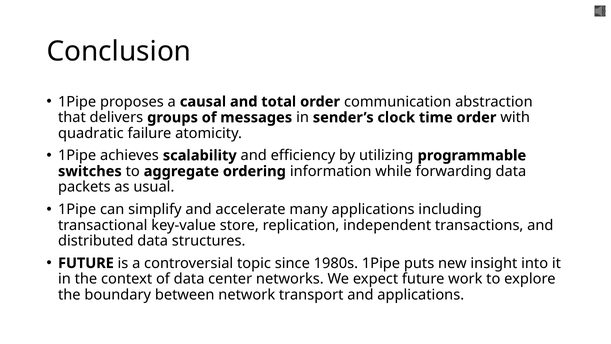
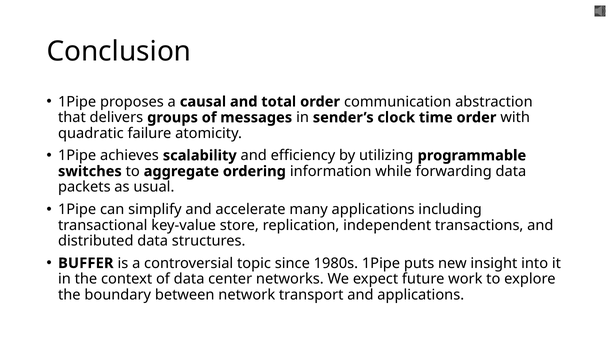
FUTURE at (86, 263): FUTURE -> BUFFER
